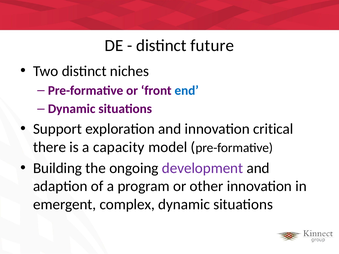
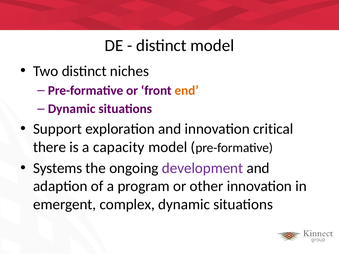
distinct future: future -> model
end colour: blue -> orange
Building: Building -> Systems
